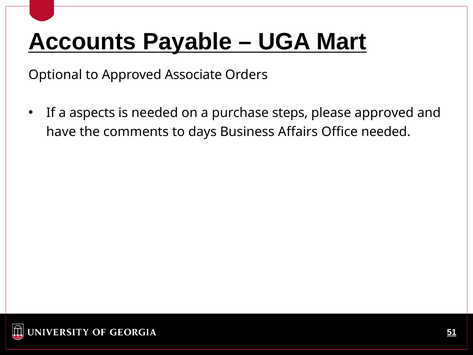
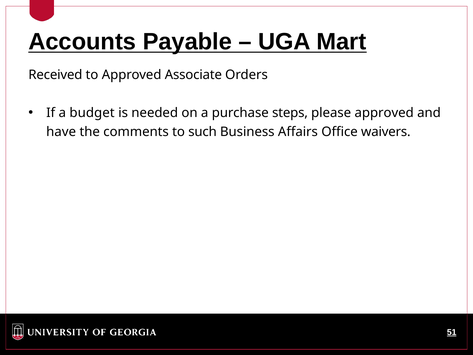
Optional: Optional -> Received
aspects: aspects -> budget
days: days -> such
Office needed: needed -> waivers
